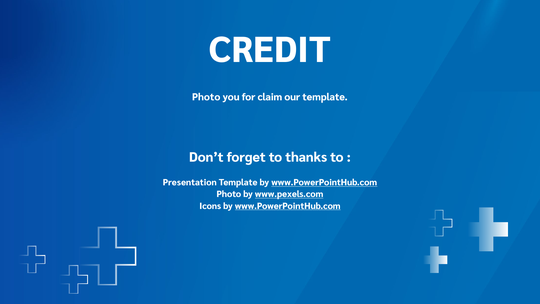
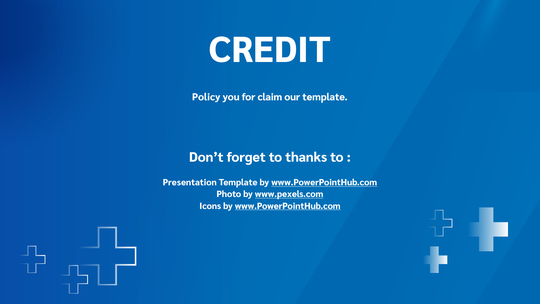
Photo at (206, 97): Photo -> Policy
